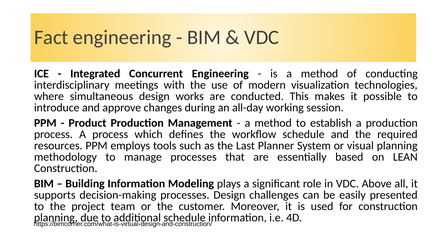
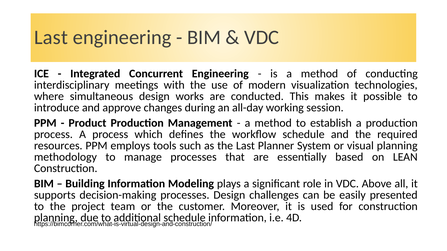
Fact at (51, 38): Fact -> Last
